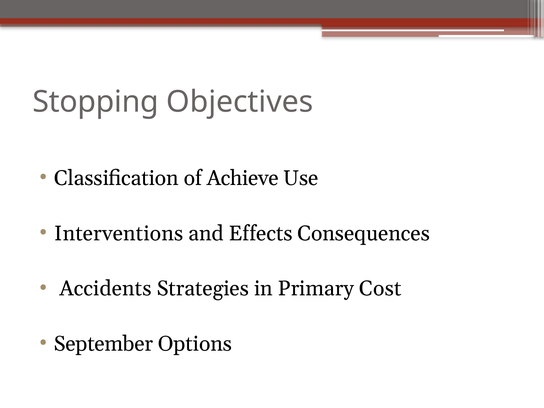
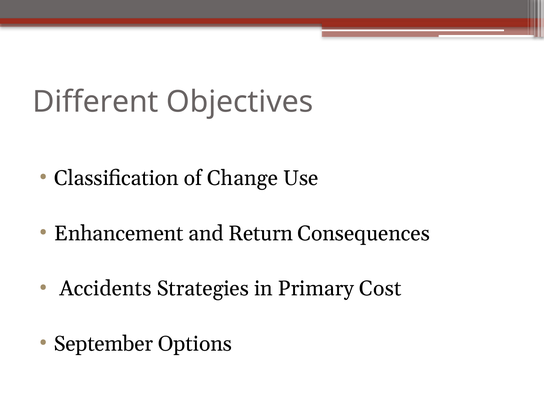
Stopping: Stopping -> Different
Achieve: Achieve -> Change
Interventions: Interventions -> Enhancement
Effects: Effects -> Return
